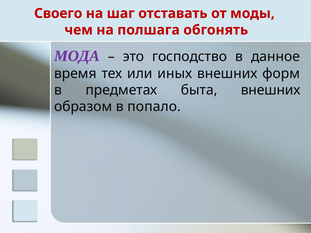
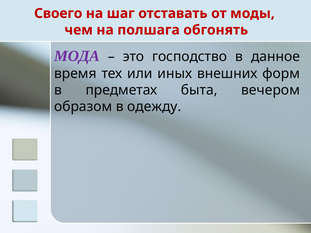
быта внешних: внешних -> вечером
попало: попало -> одежду
